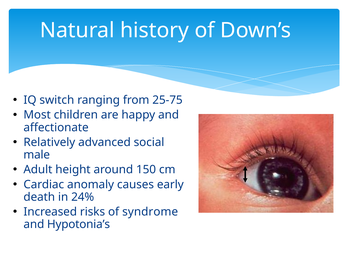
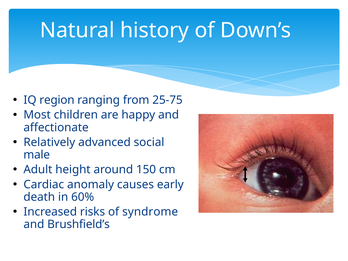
switch: switch -> region
24%: 24% -> 60%
Hypotonia’s: Hypotonia’s -> Brushfield’s
